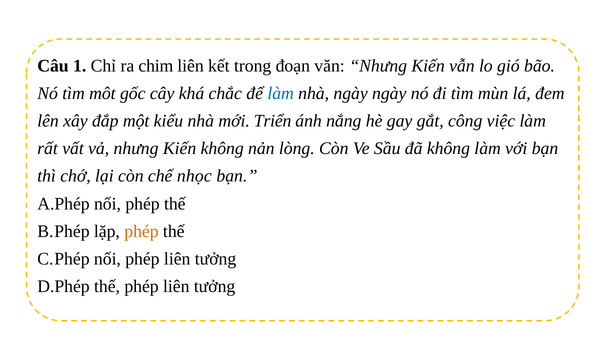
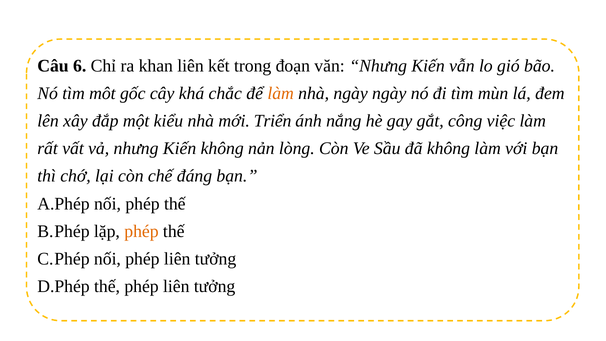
1: 1 -> 6
chim: chim -> khan
làm at (281, 93) colour: blue -> orange
nhọc: nhọc -> đáng
